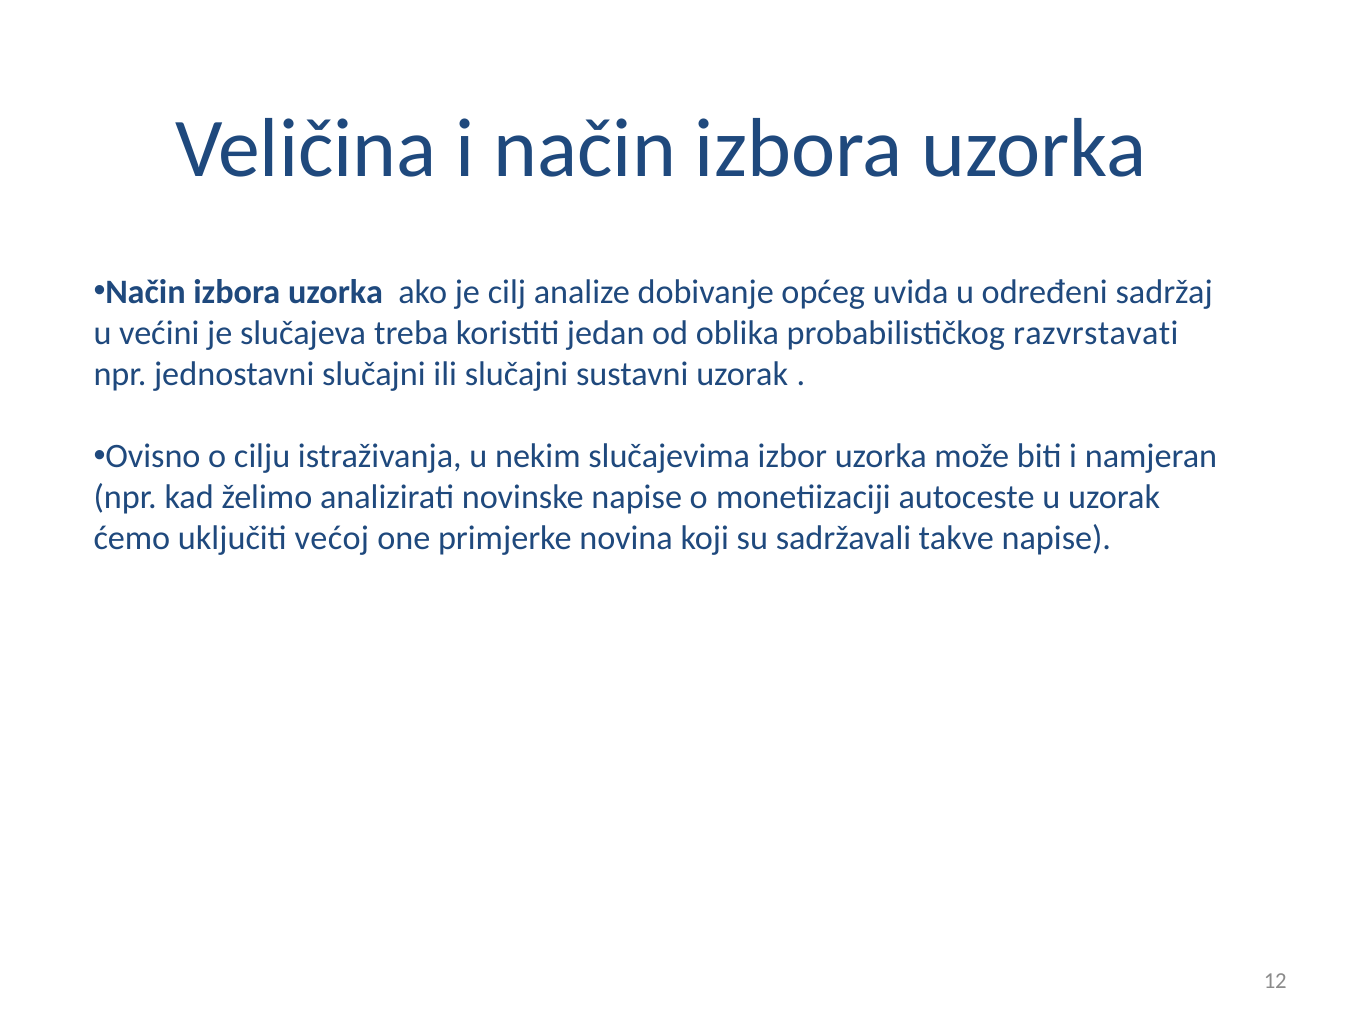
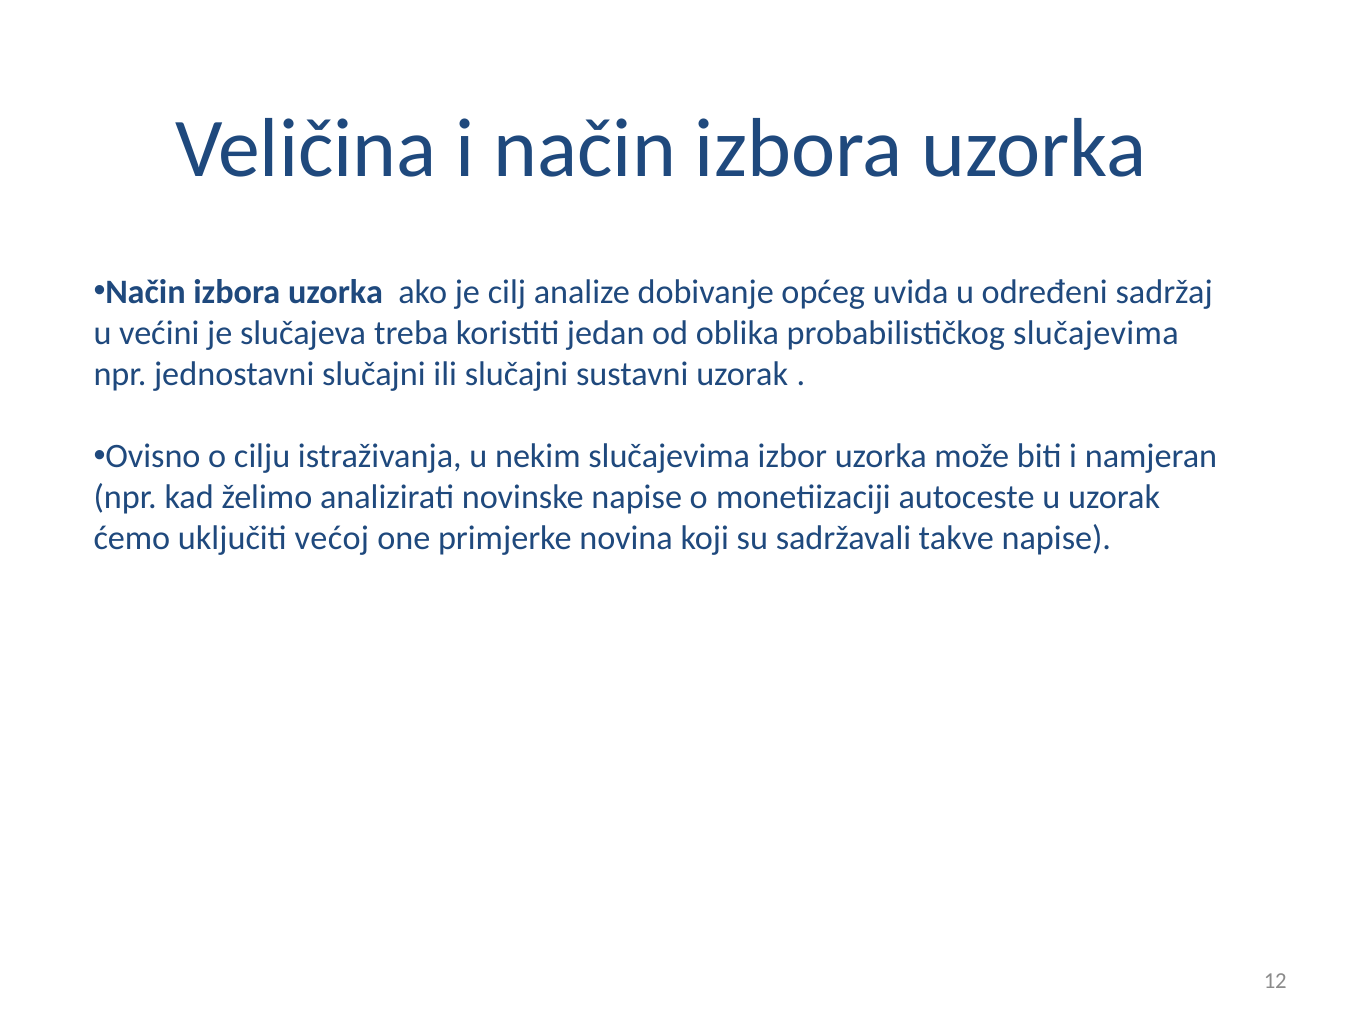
probabilističkog razvrstavati: razvrstavati -> slučajevima
